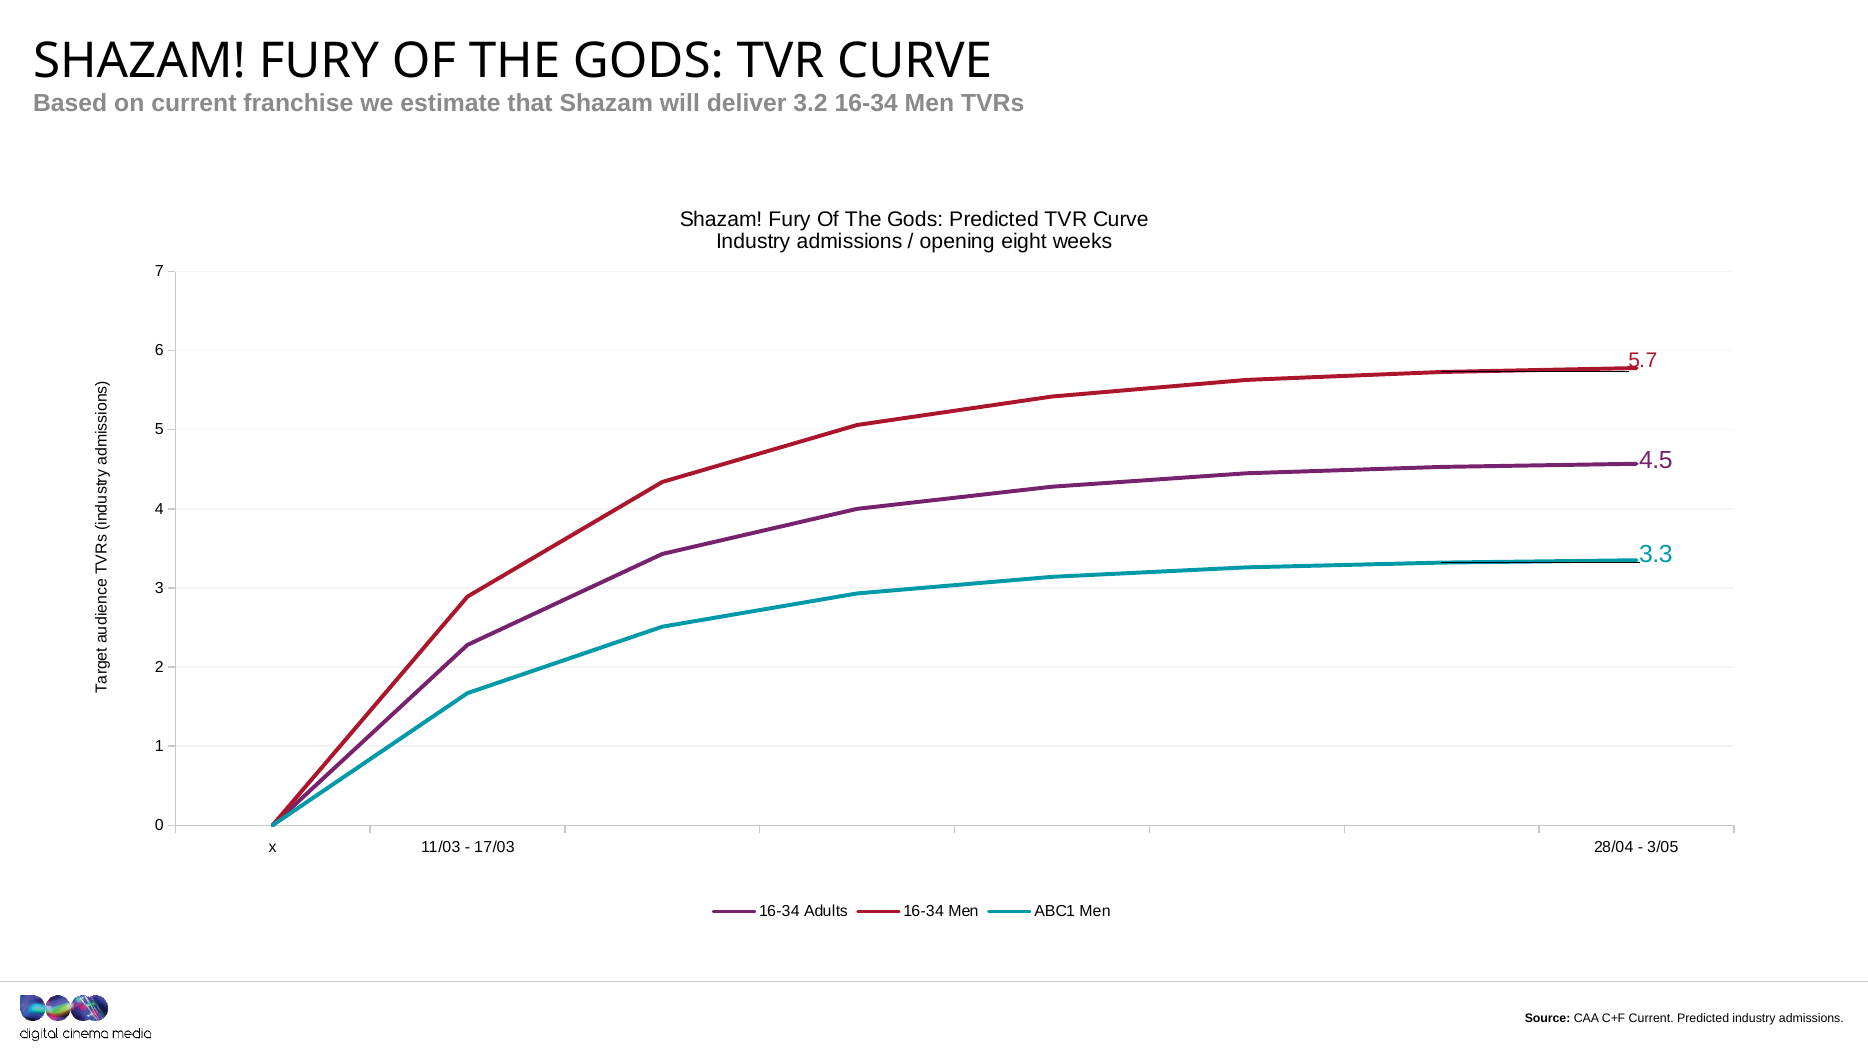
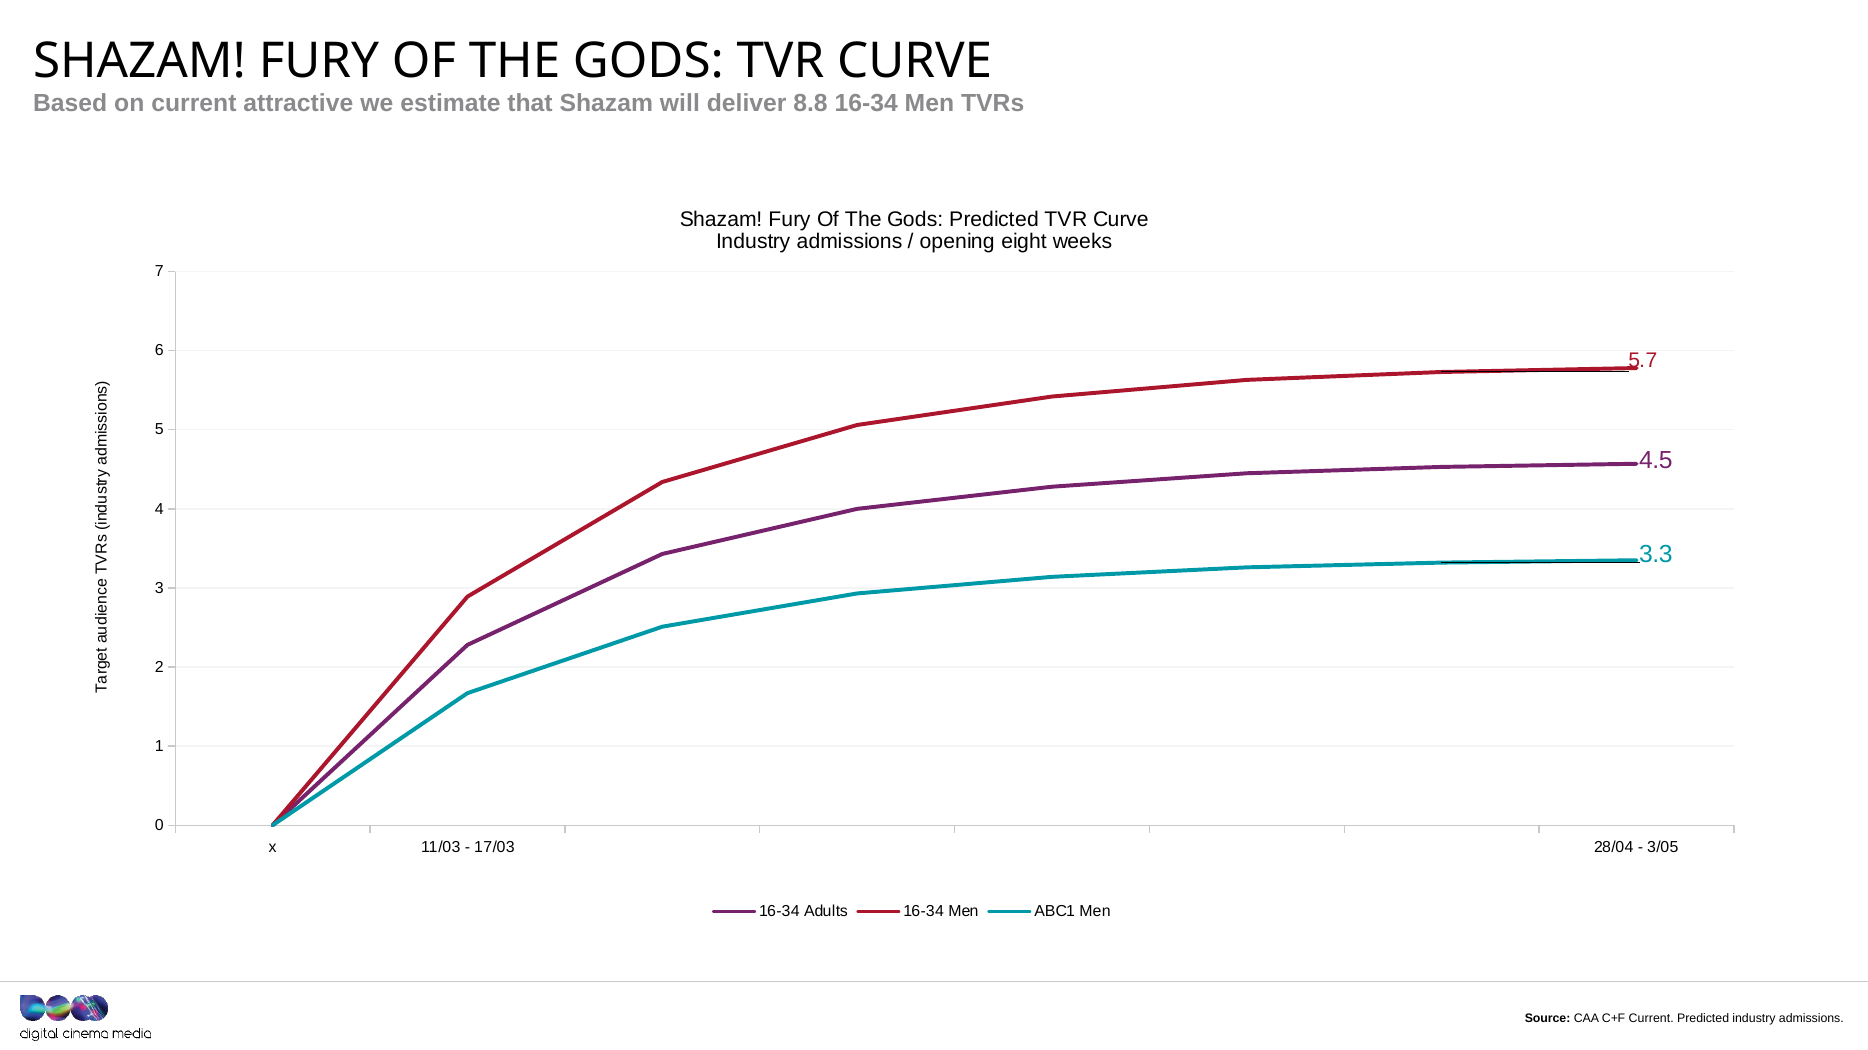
franchise: franchise -> attractive
3.2: 3.2 -> 8.8
